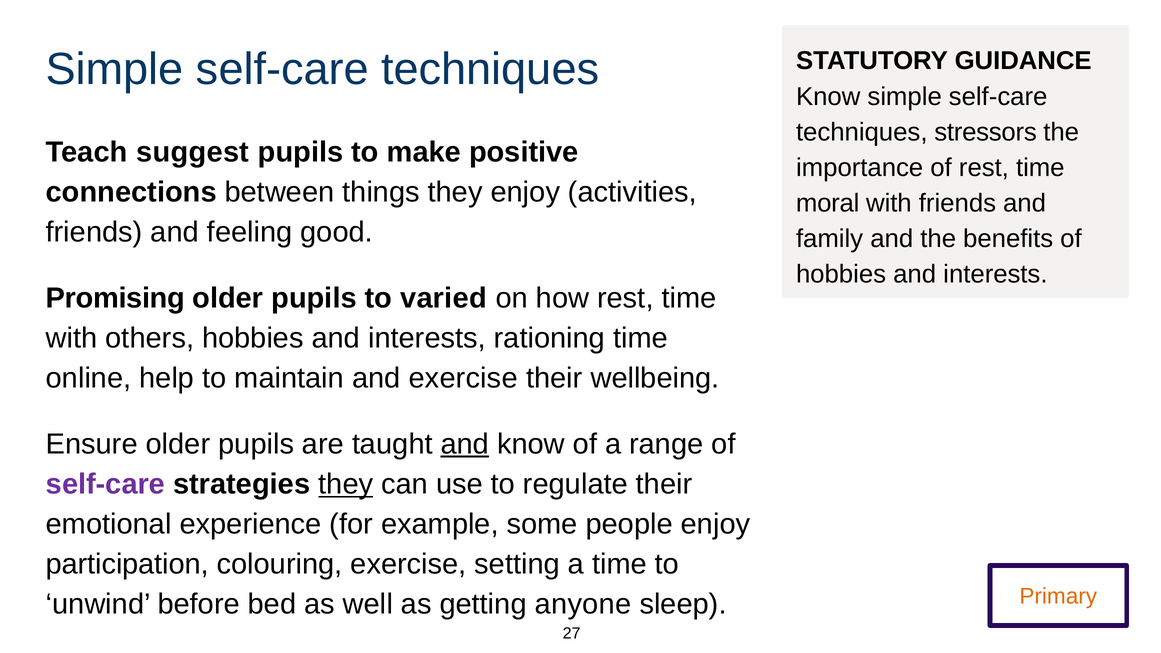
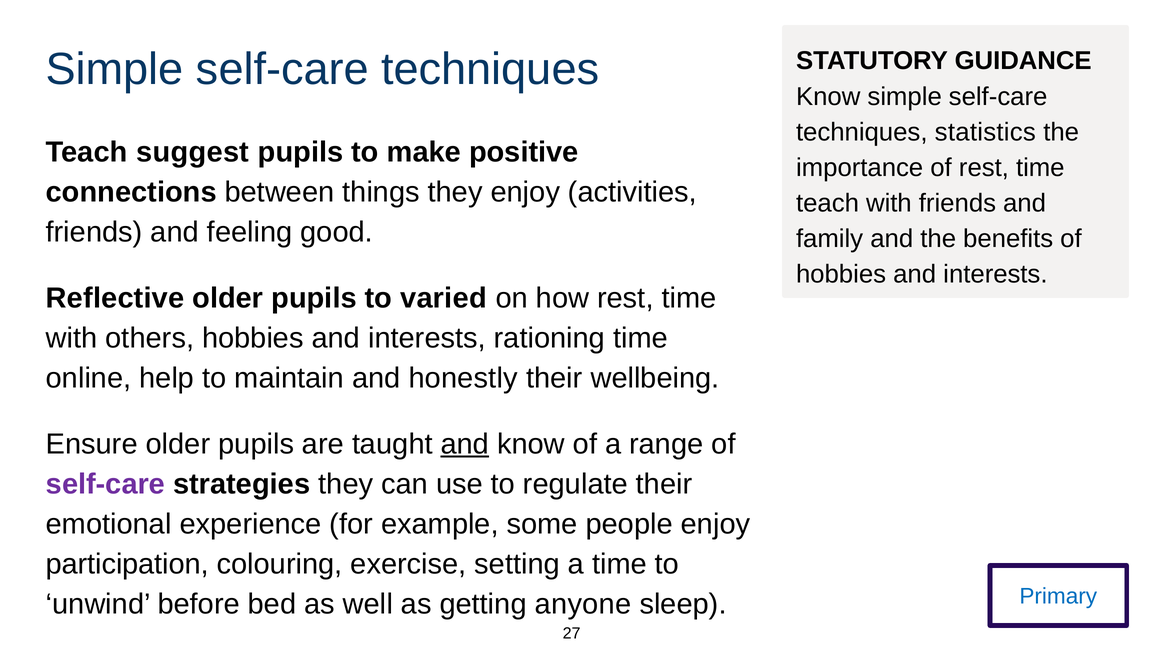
stressors: stressors -> statistics
moral at (828, 203): moral -> teach
Promising: Promising -> Reflective
and exercise: exercise -> honestly
they at (346, 484) underline: present -> none
Primary colour: orange -> blue
